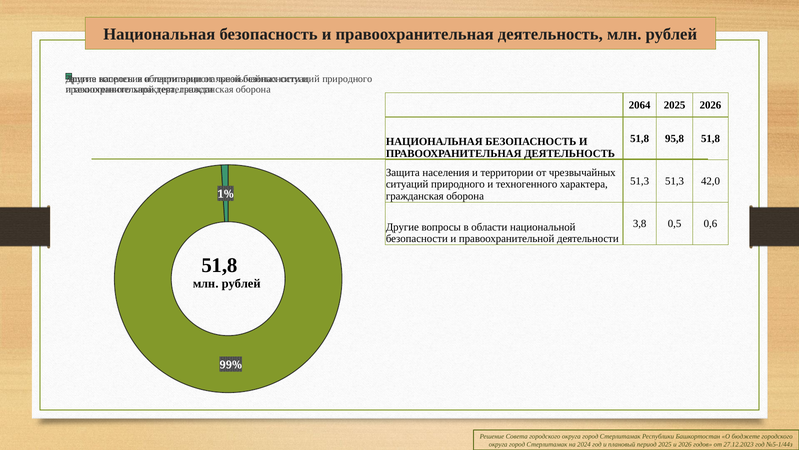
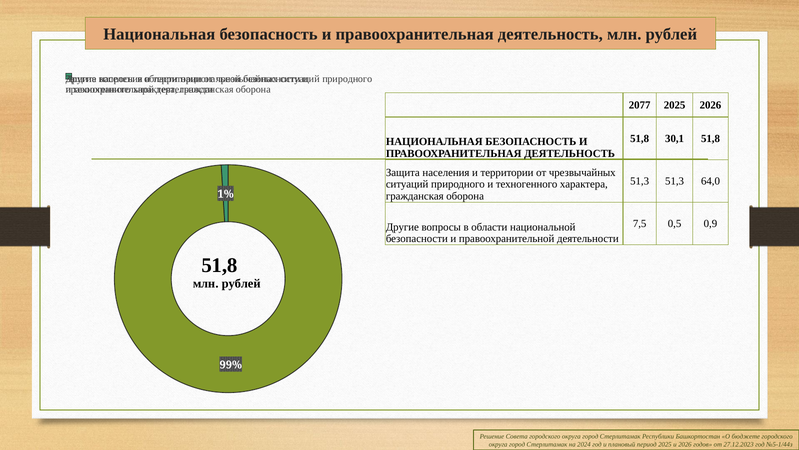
2064: 2064 -> 2077
95,8: 95,8 -> 30,1
42,0: 42,0 -> 64,0
3,8: 3,8 -> 7,5
0,6: 0,6 -> 0,9
